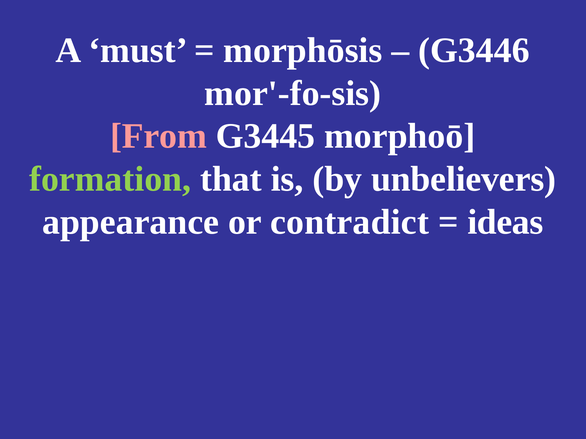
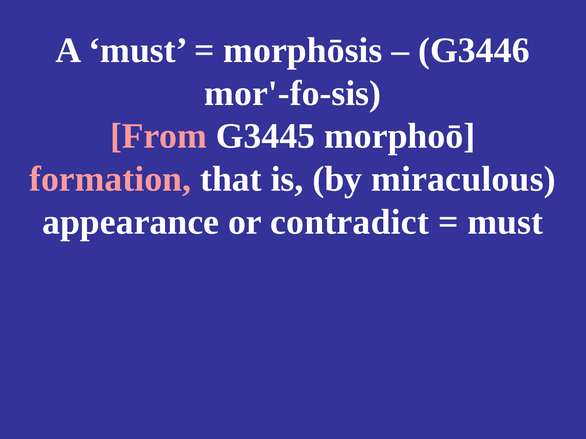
formation colour: light green -> pink
unbelievers: unbelievers -> miraculous
ideas at (505, 222): ideas -> must
